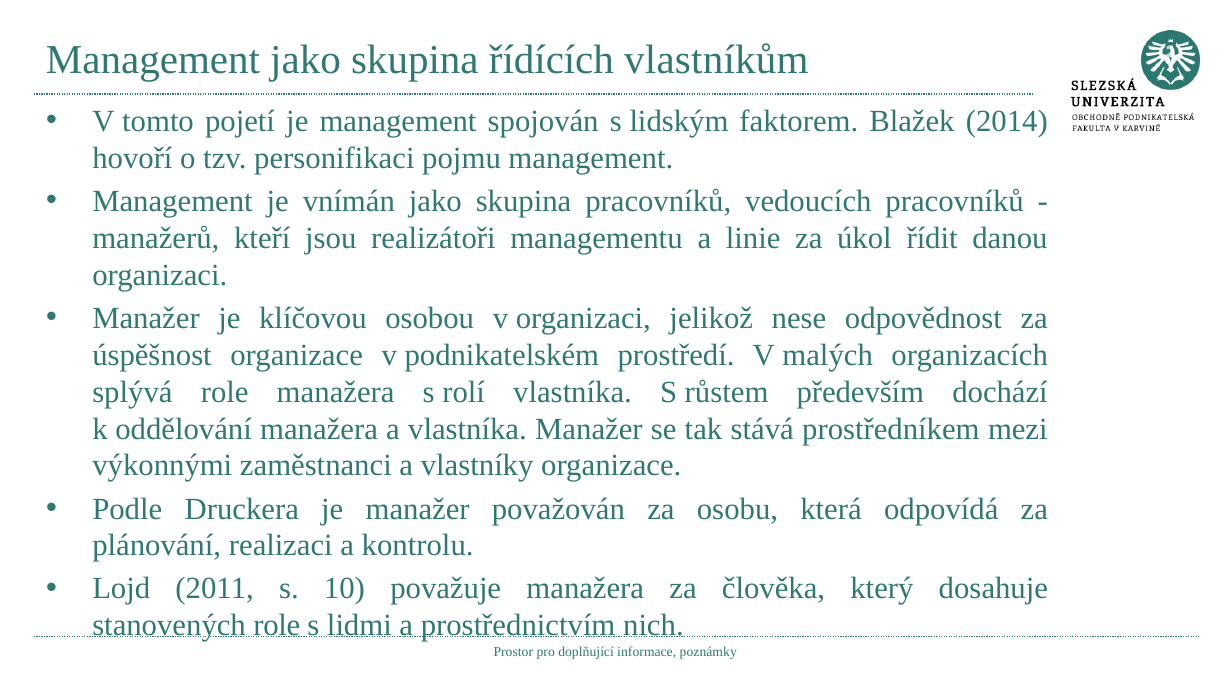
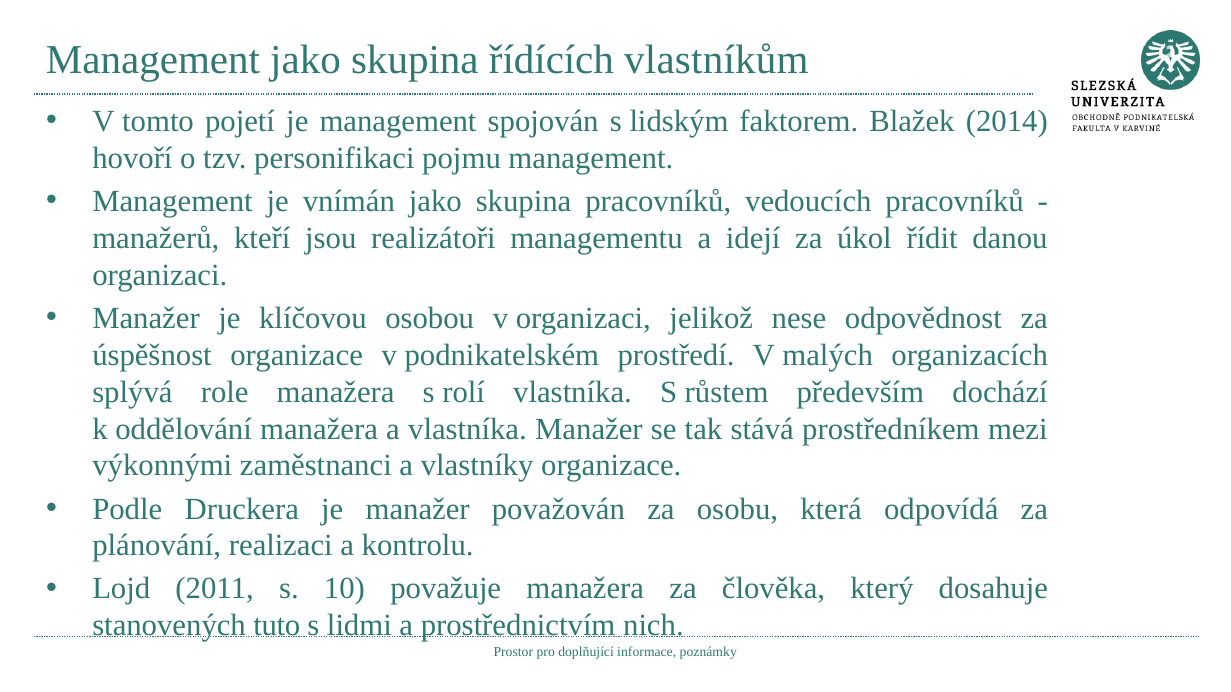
linie: linie -> idejí
stanovených role: role -> tuto
